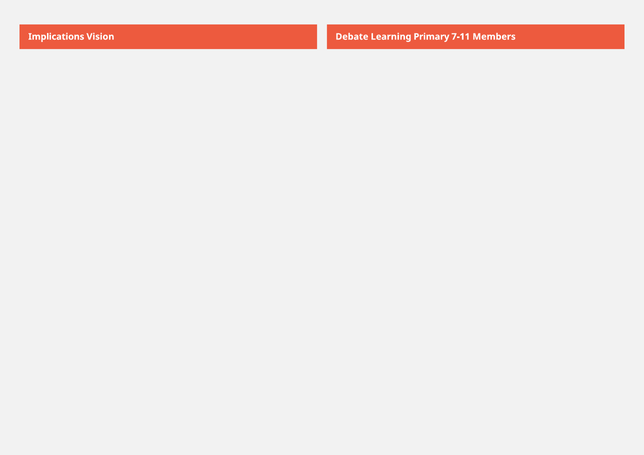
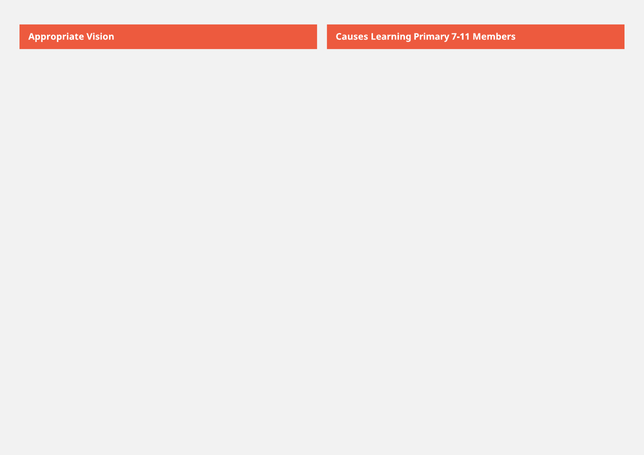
Implications: Implications -> Appropriate
Debate: Debate -> Causes
